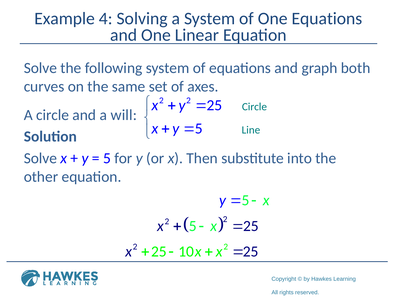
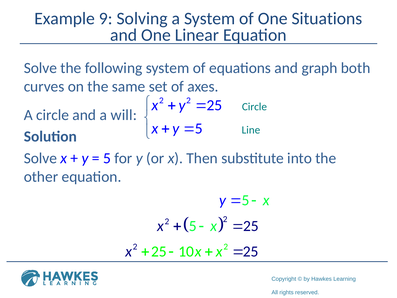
4: 4 -> 9
One Equations: Equations -> Situations
